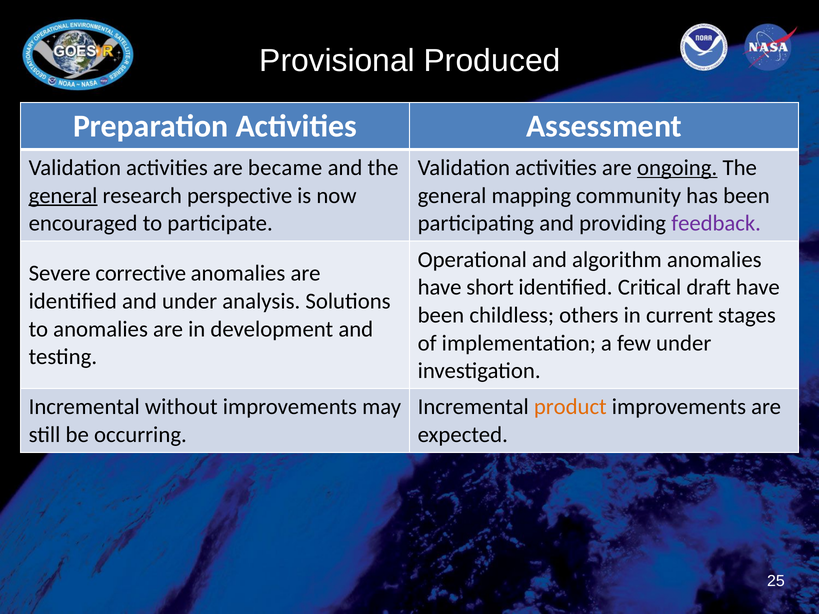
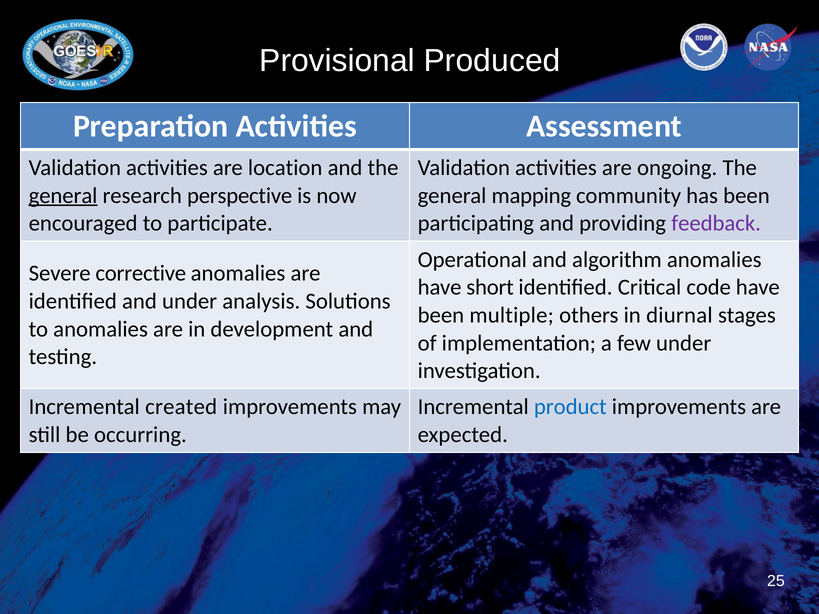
became: became -> location
ongoing underline: present -> none
draft: draft -> code
childless: childless -> multiple
current: current -> diurnal
without: without -> created
product colour: orange -> blue
